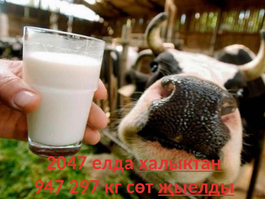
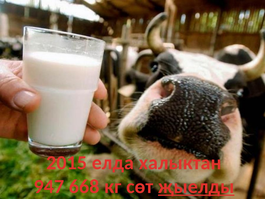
2047: 2047 -> 2015
халыктан underline: present -> none
297: 297 -> 668
